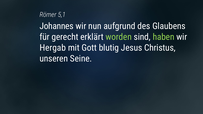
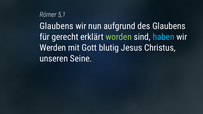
Johannes at (57, 26): Johannes -> Glaubens
haben colour: light green -> light blue
Hergab: Hergab -> Werden
